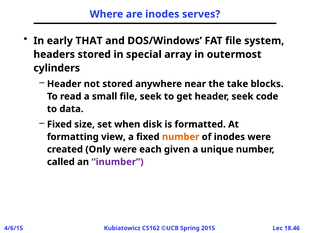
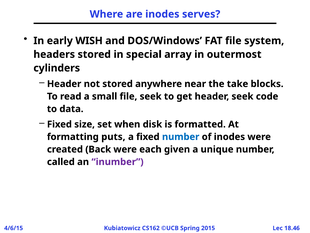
THAT: THAT -> WISH
view: view -> puts
number at (181, 137) colour: orange -> blue
Only: Only -> Back
